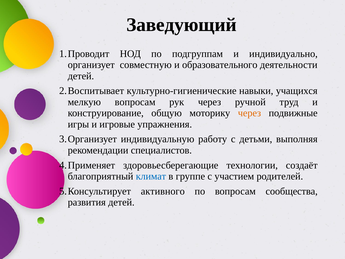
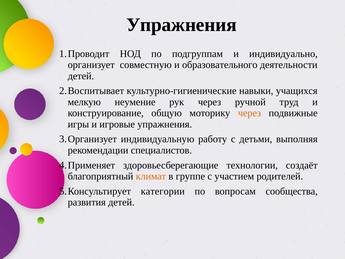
Заведующий at (181, 25): Заведующий -> Упражнения
мелкую вопросам: вопросам -> неумение
климат colour: blue -> orange
активного: активного -> категории
